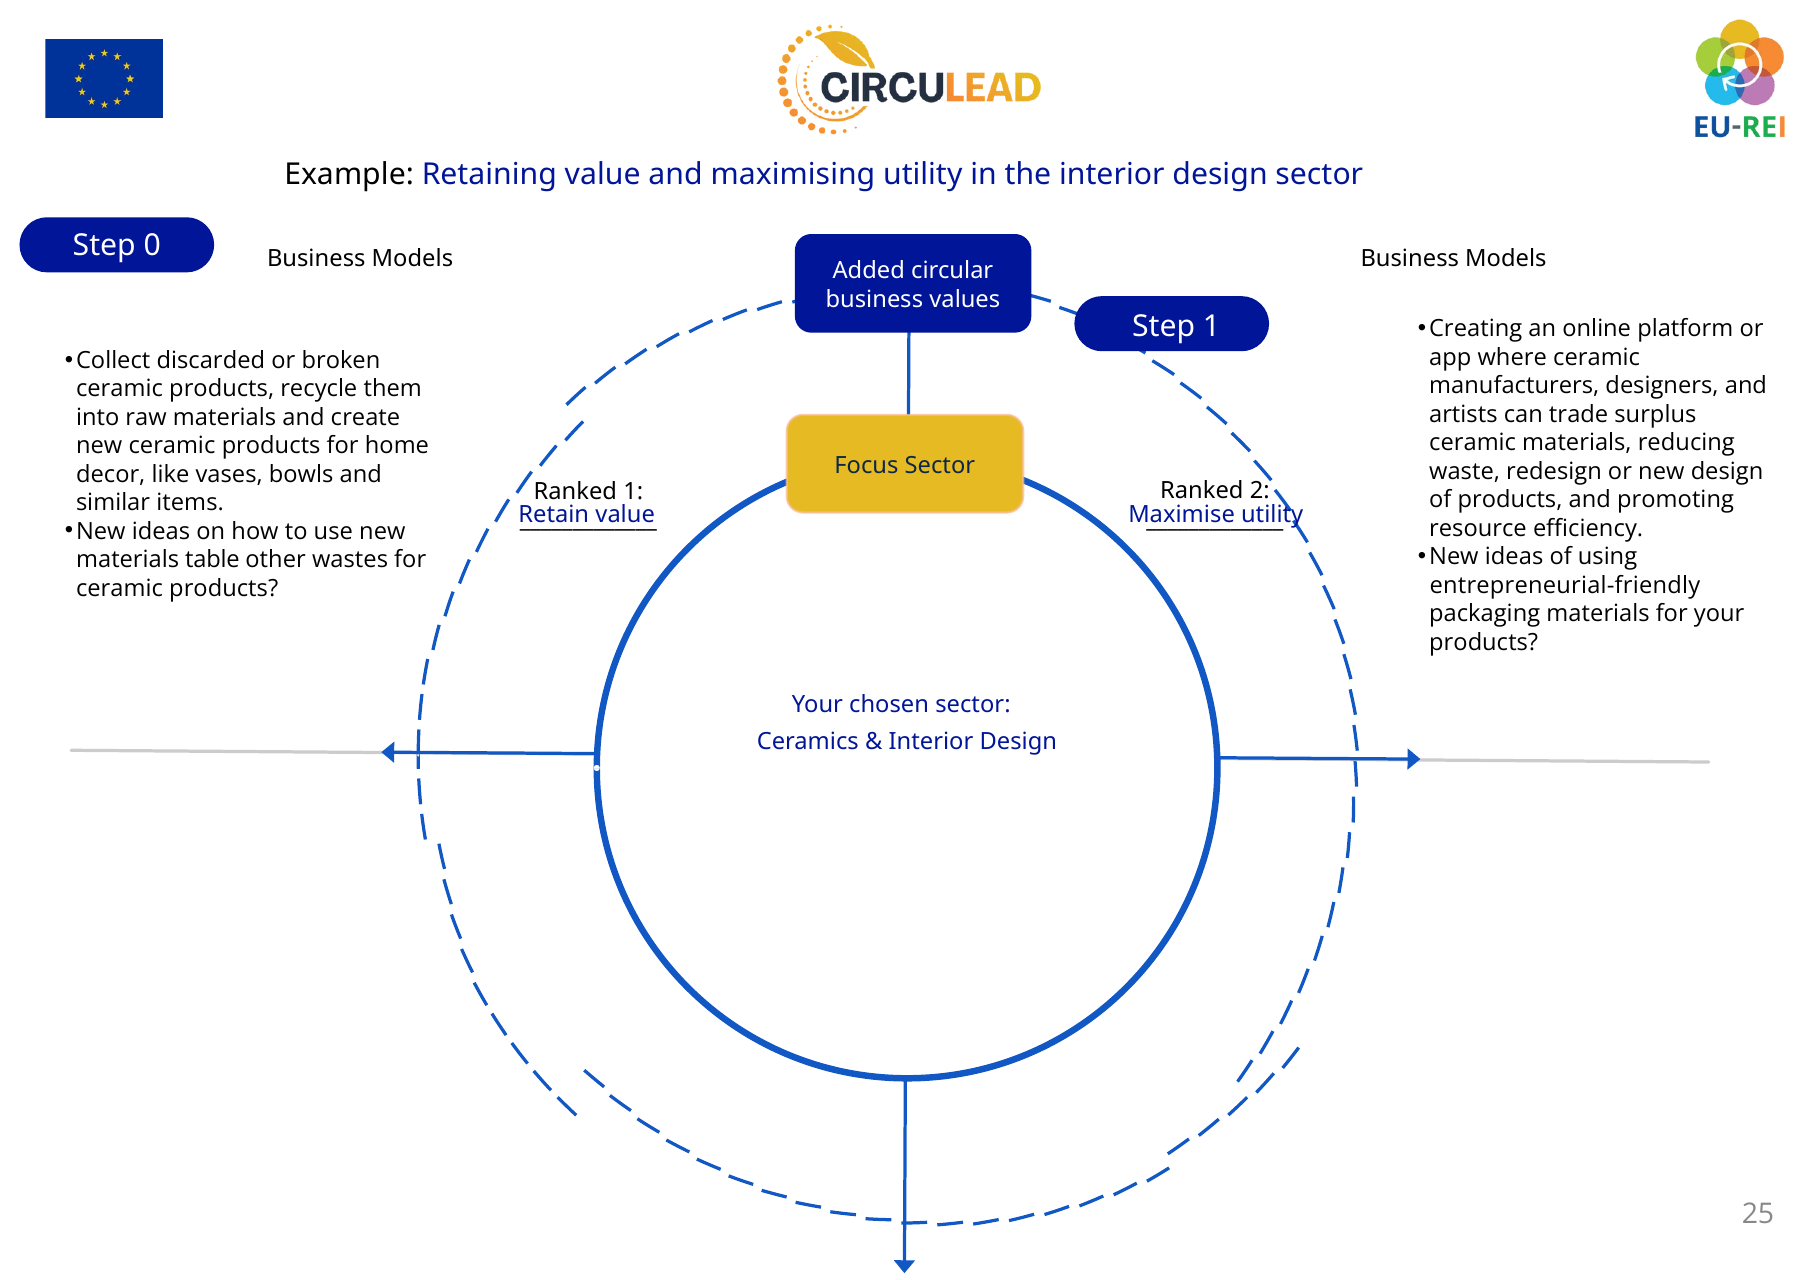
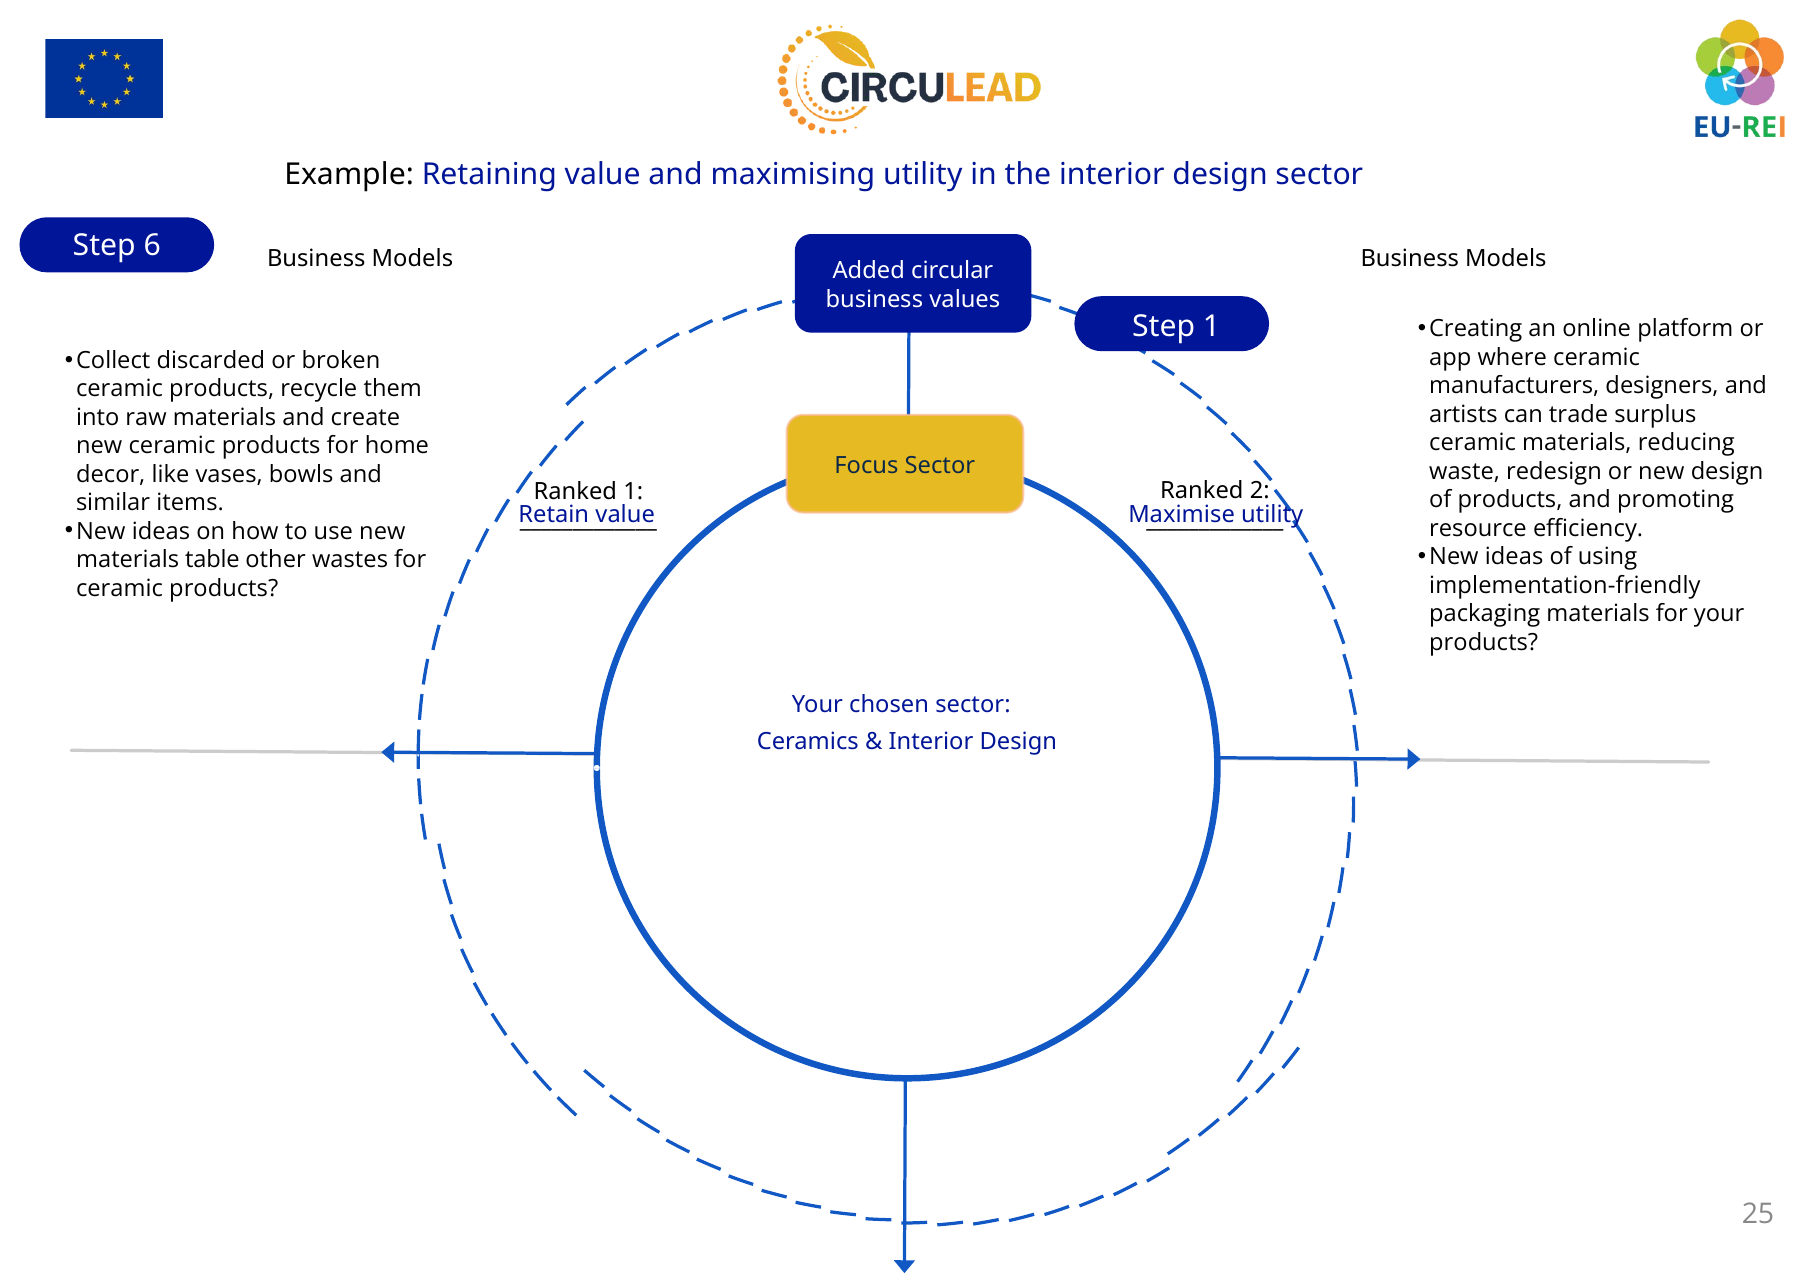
0: 0 -> 6
entrepreneurial-friendly: entrepreneurial-friendly -> implementation-friendly
